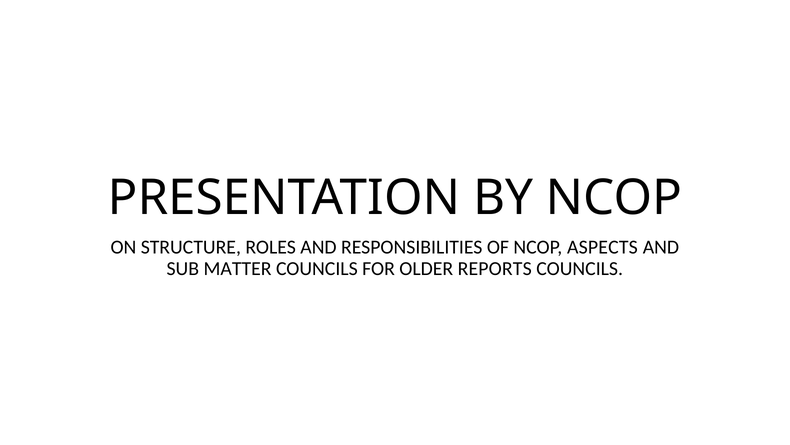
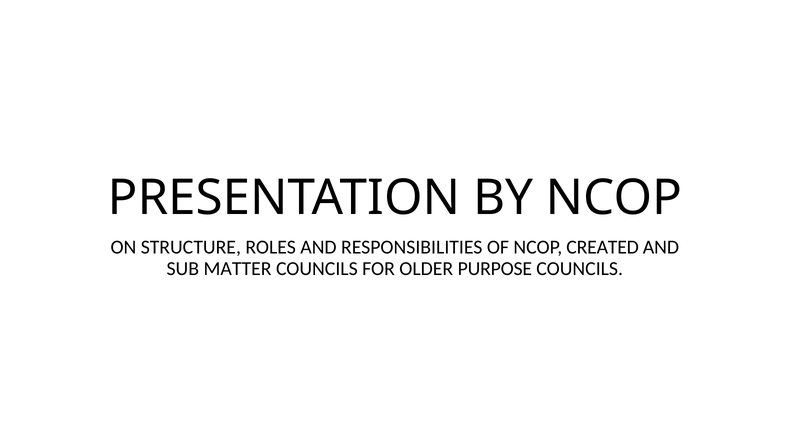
ASPECTS: ASPECTS -> CREATED
REPORTS: REPORTS -> PURPOSE
